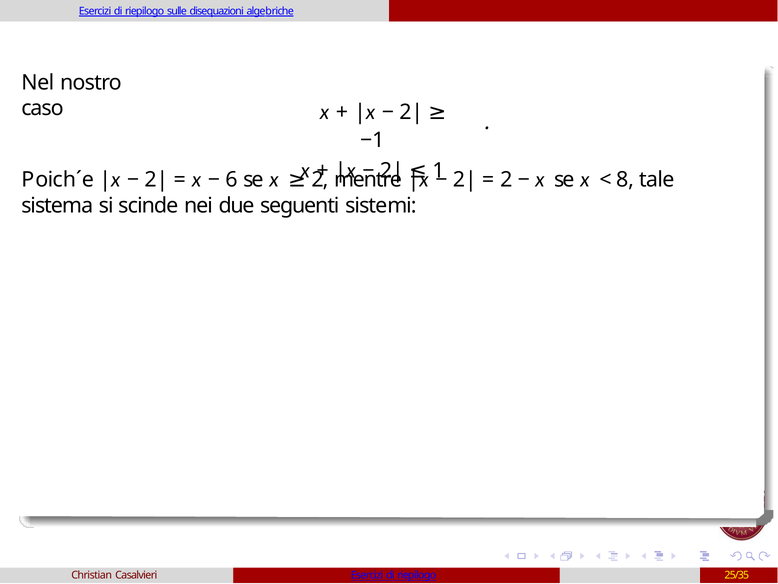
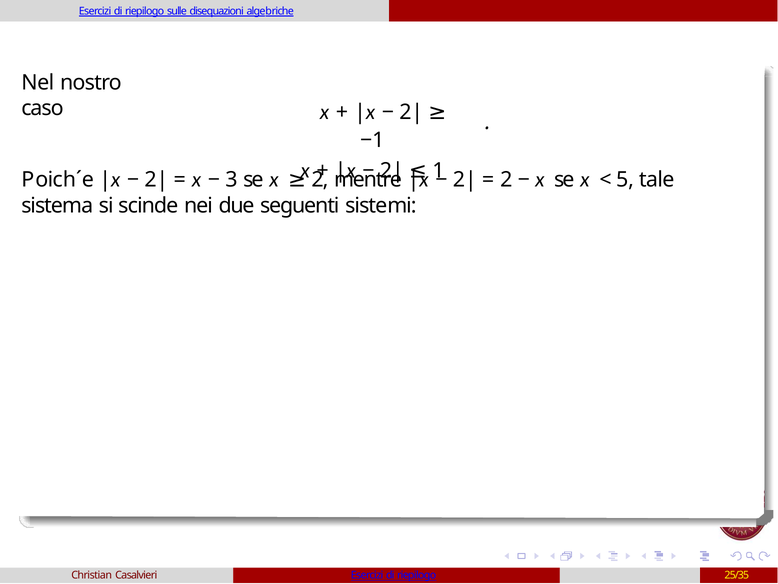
6: 6 -> 3
8: 8 -> 5
